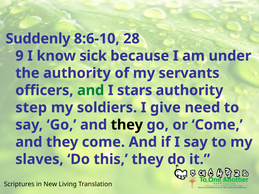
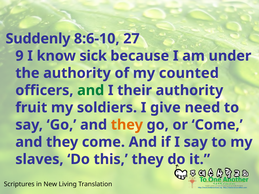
28: 28 -> 27
servants: servants -> counted
stars: stars -> their
step: step -> fruit
they at (127, 125) colour: black -> orange
